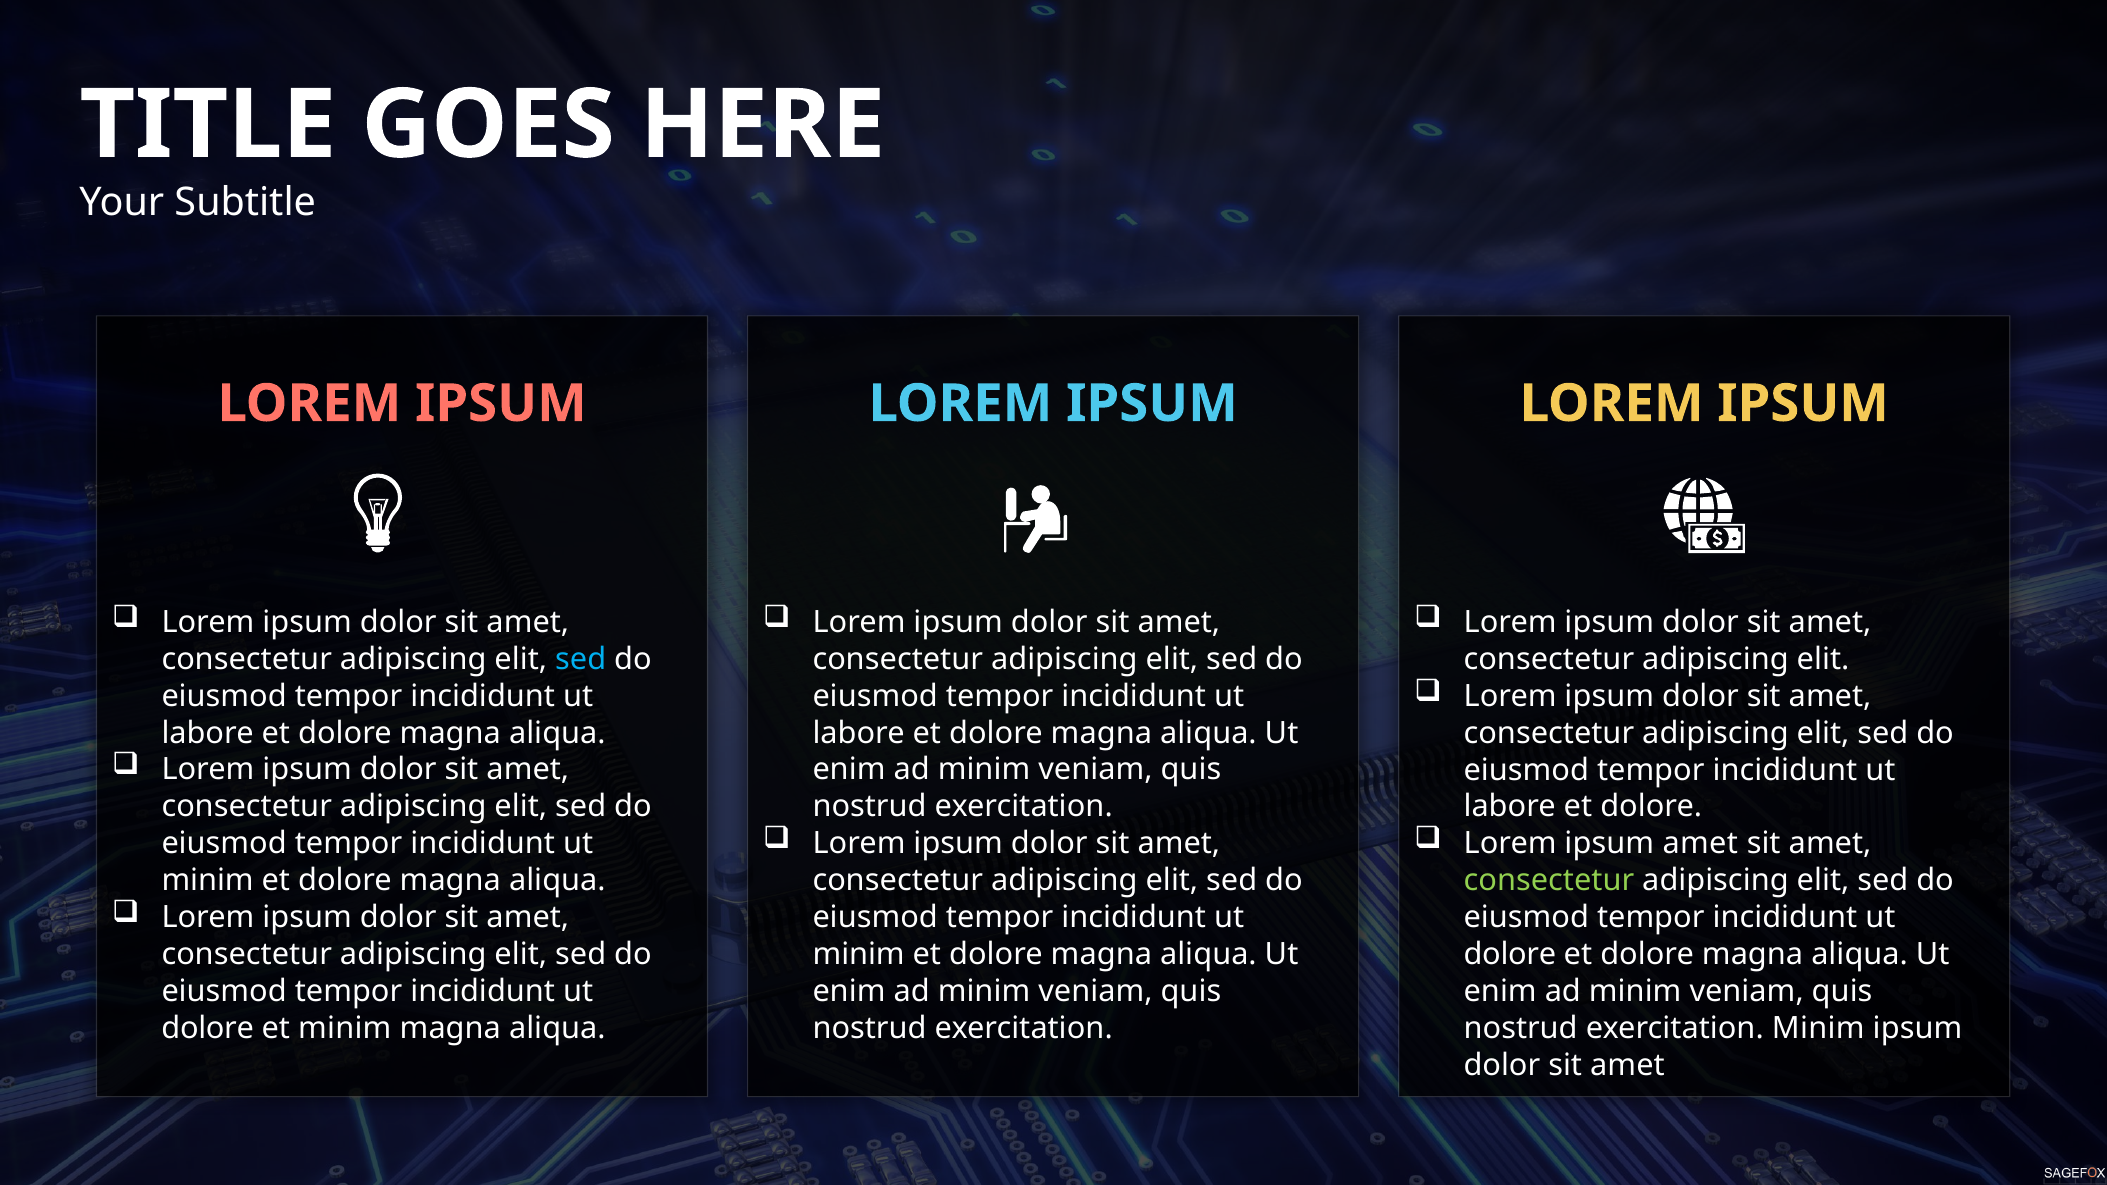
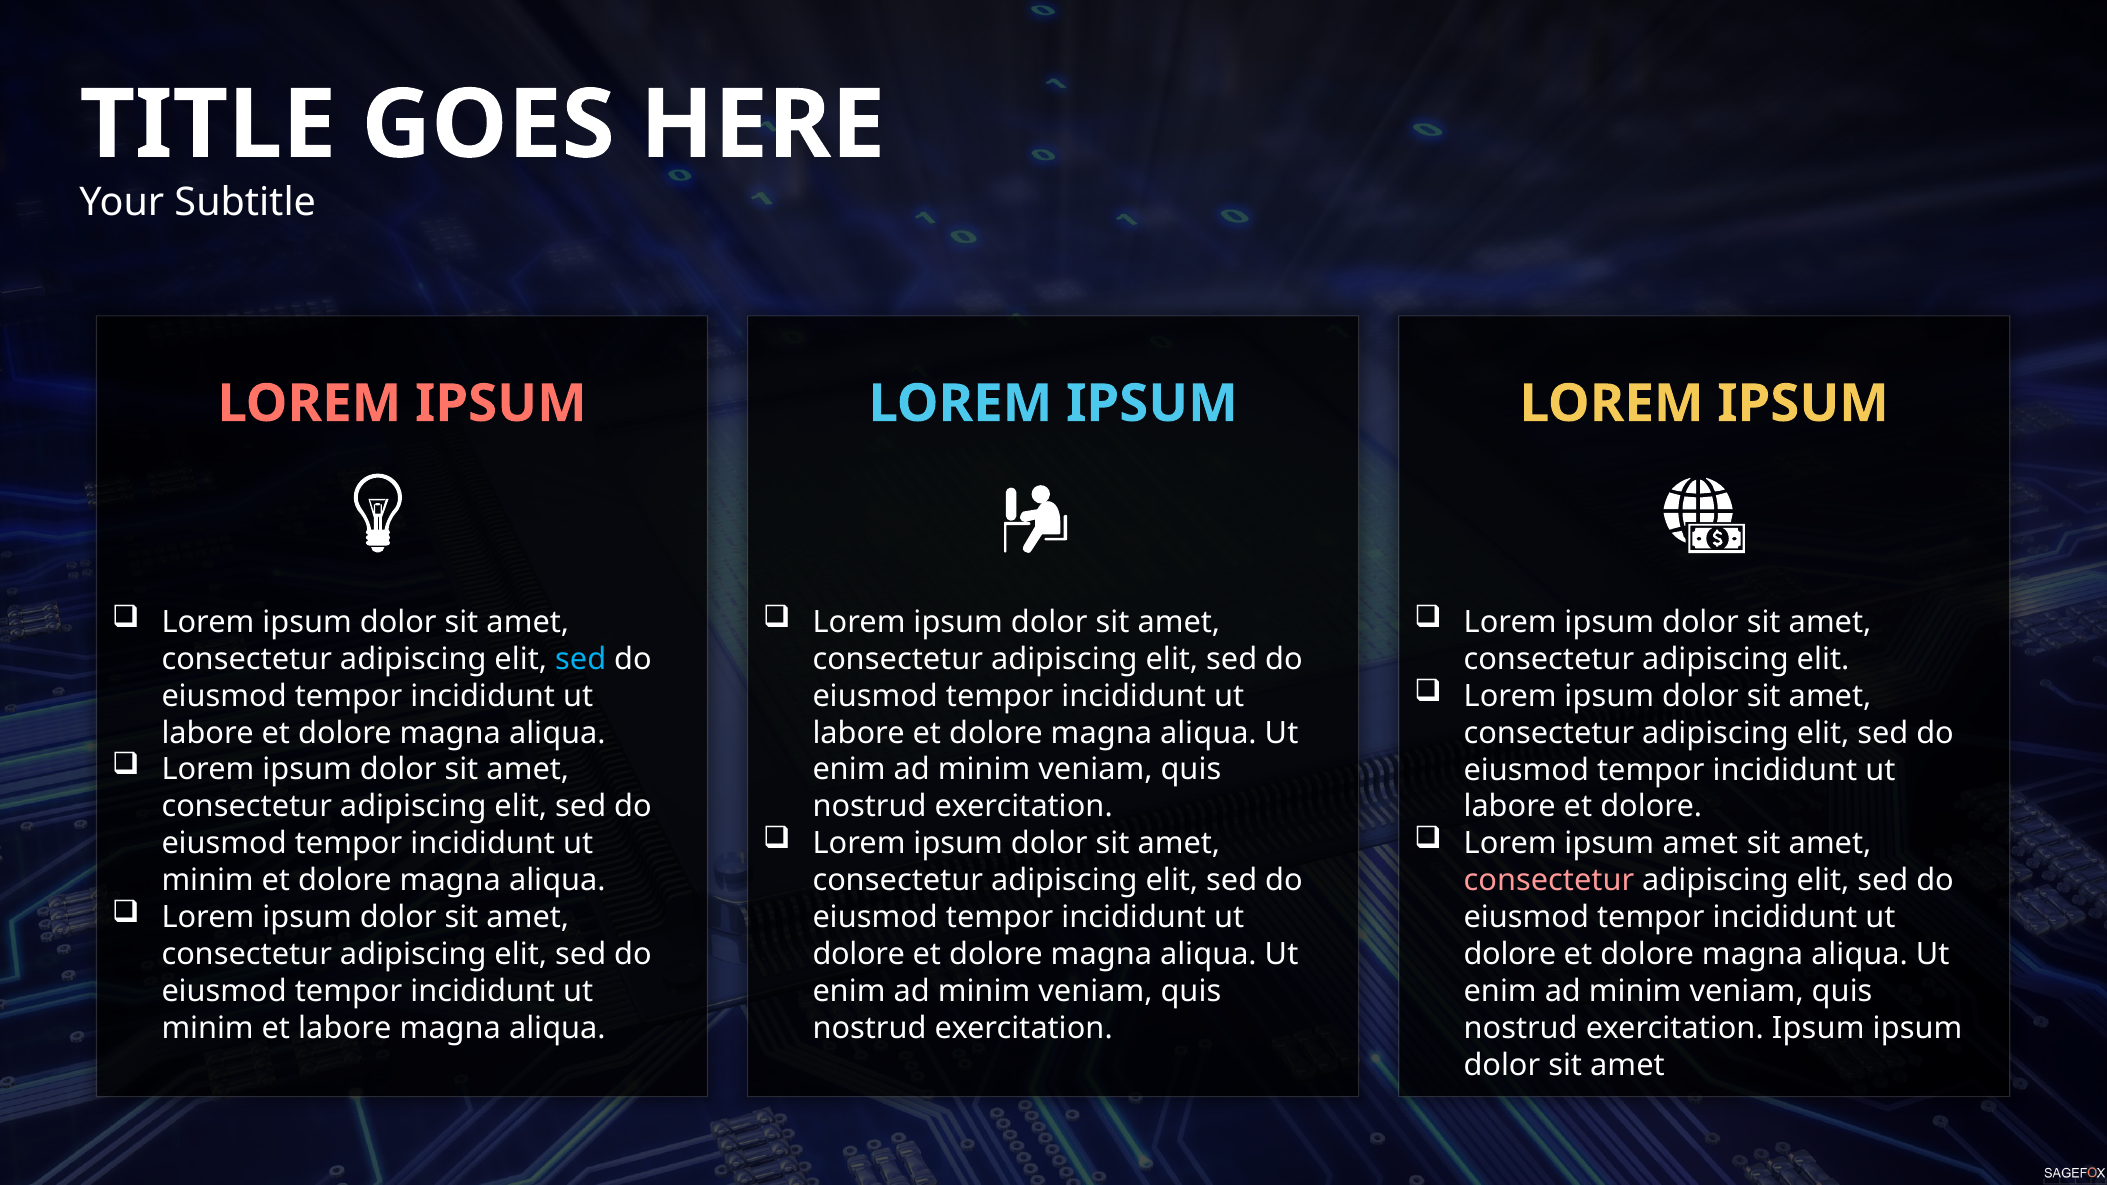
consectetur at (1549, 881) colour: light green -> pink
minim at (859, 954): minim -> dolore
dolore at (208, 1028): dolore -> minim
et minim: minim -> labore
exercitation Minim: Minim -> Ipsum
